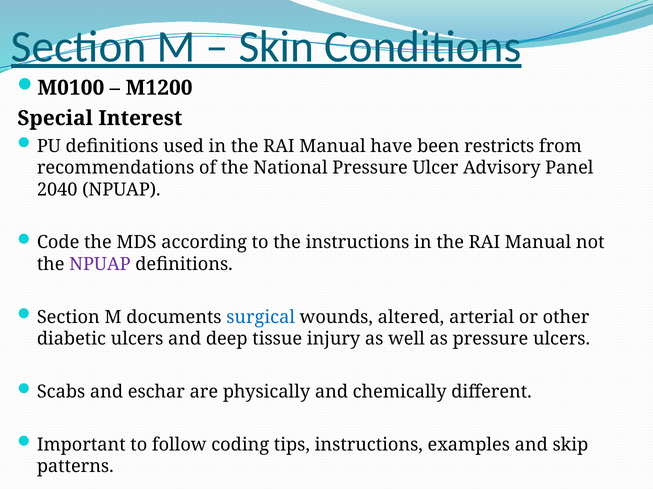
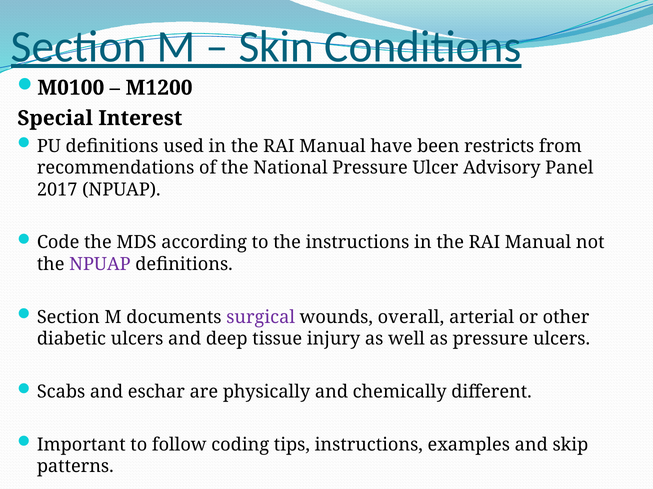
2040: 2040 -> 2017
surgical colour: blue -> purple
altered: altered -> overall
